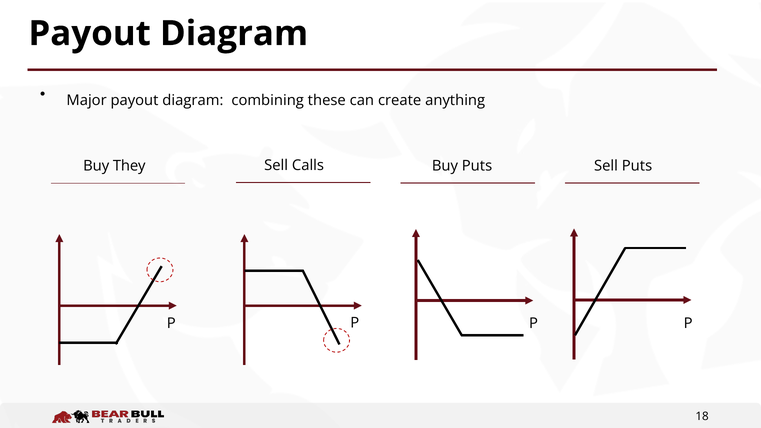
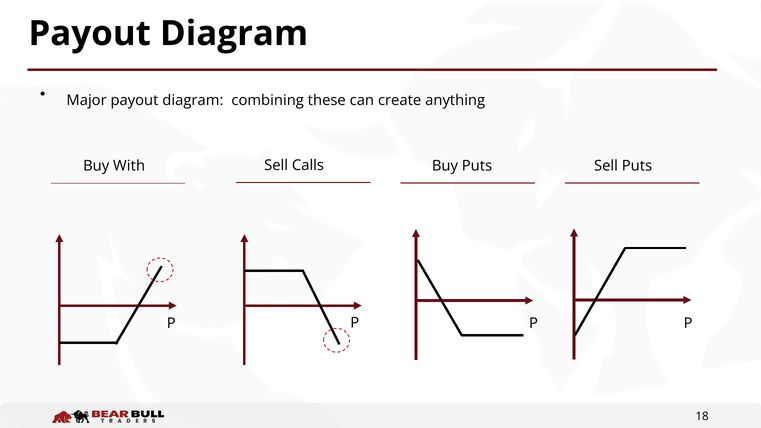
They: They -> With
